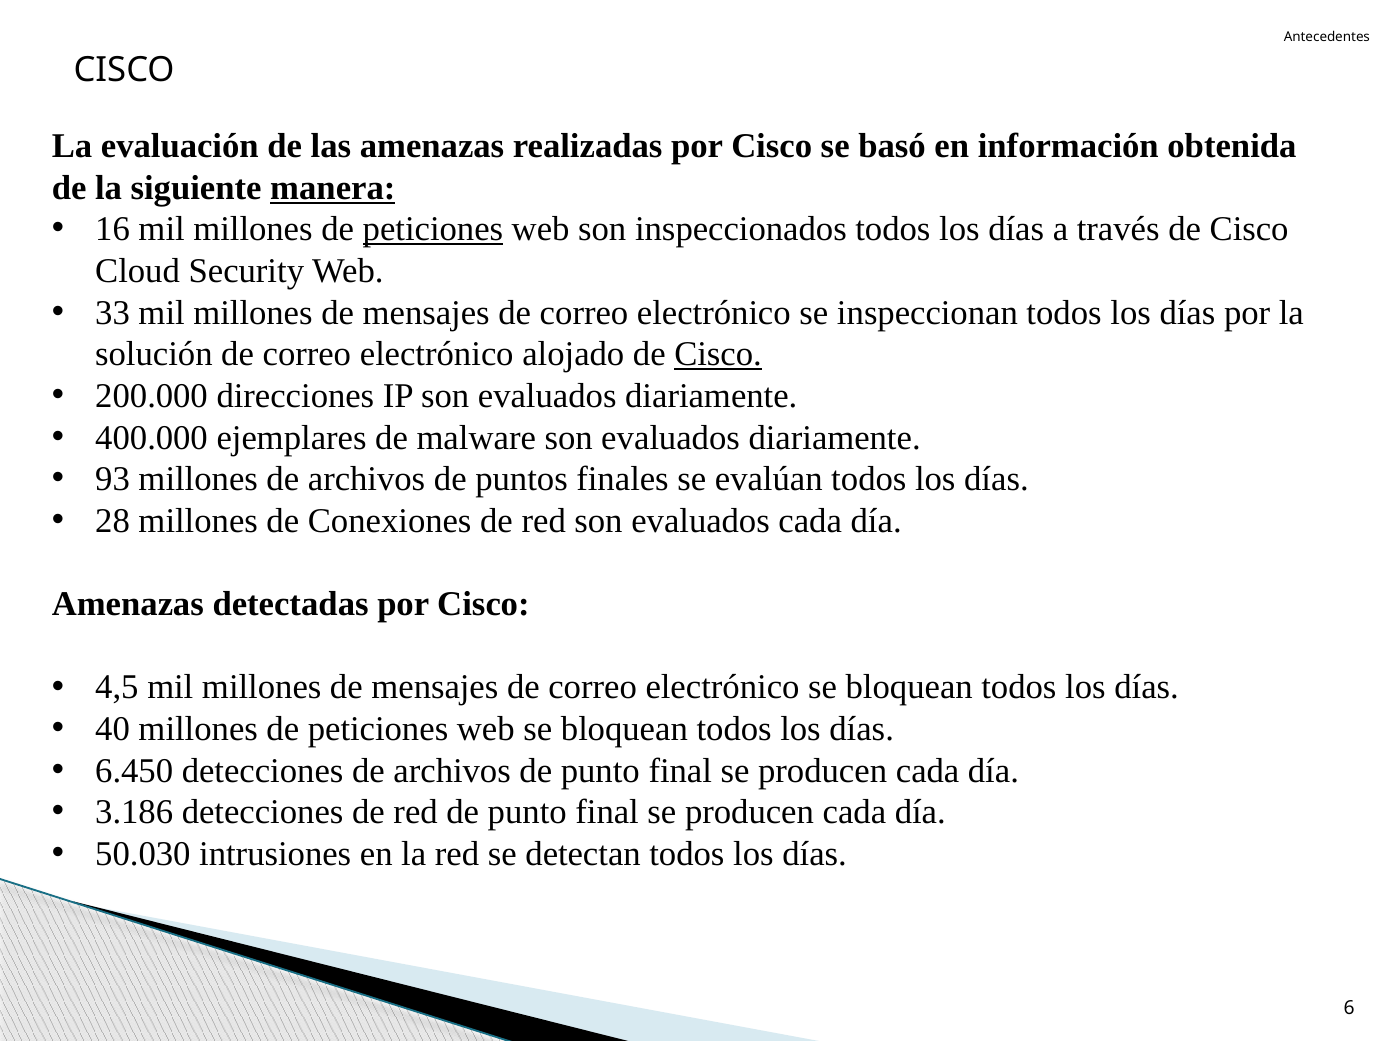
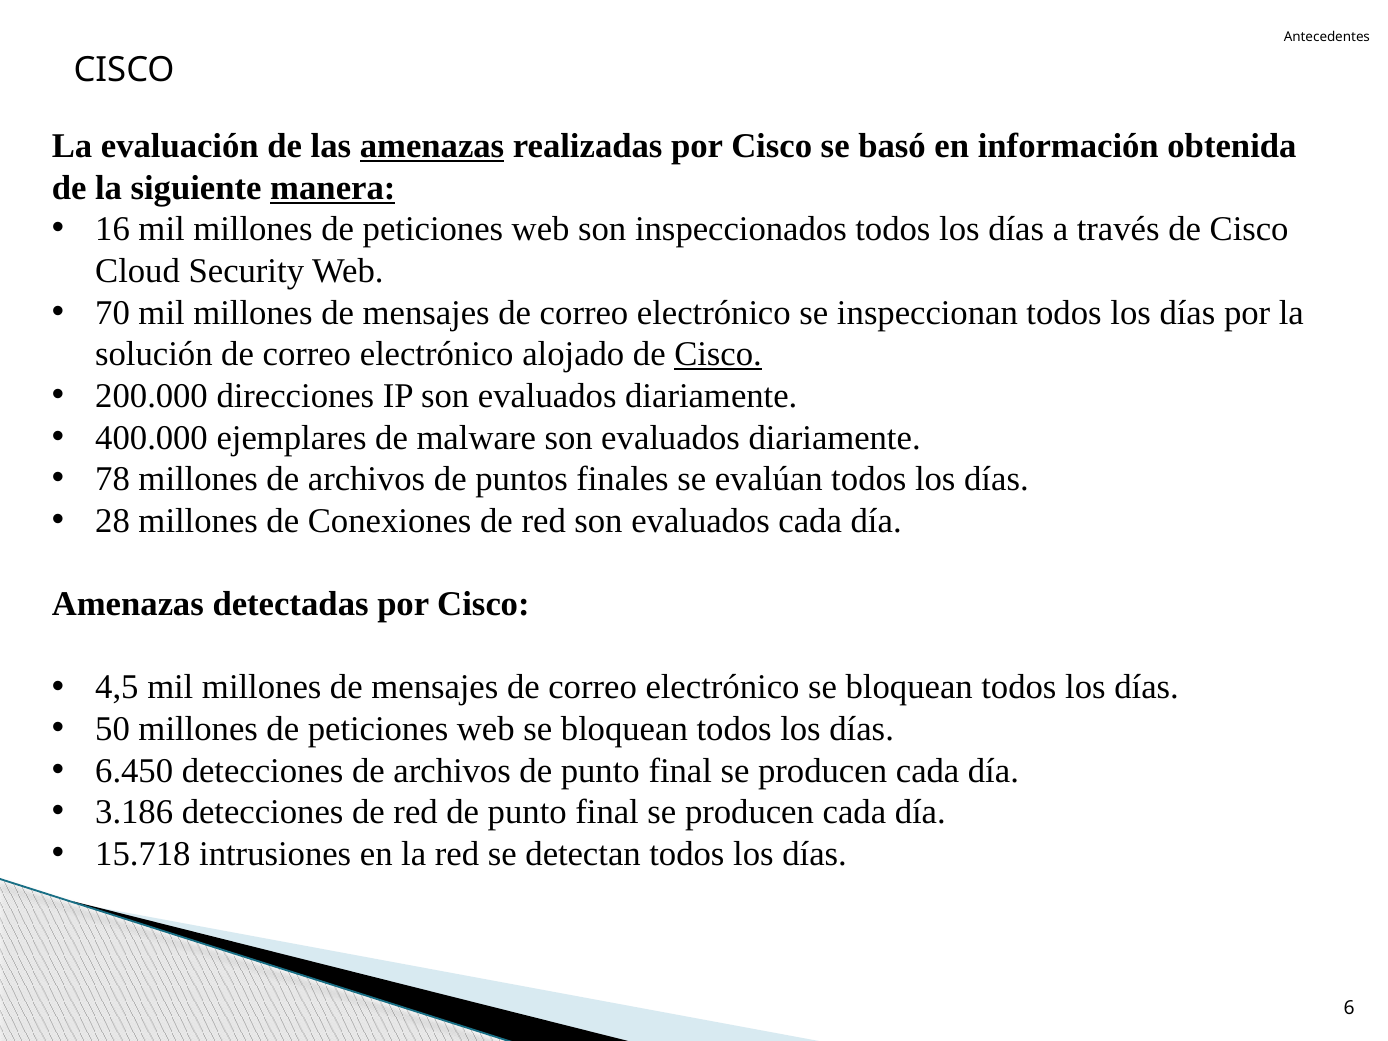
amenazas at (432, 146) underline: none -> present
peticiones at (433, 229) underline: present -> none
33: 33 -> 70
93: 93 -> 78
40: 40 -> 50
50.030: 50.030 -> 15.718
